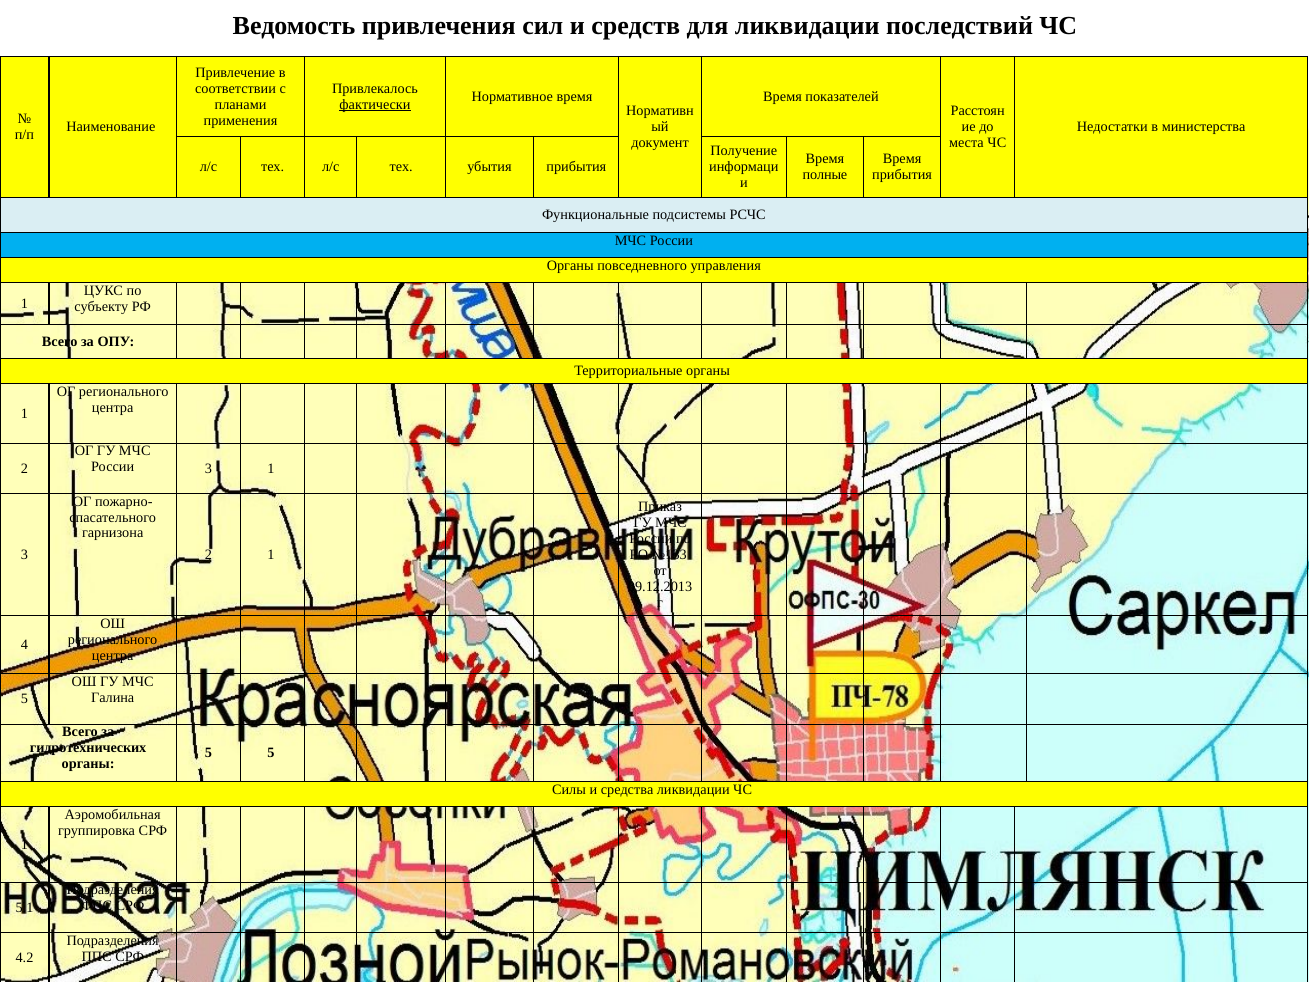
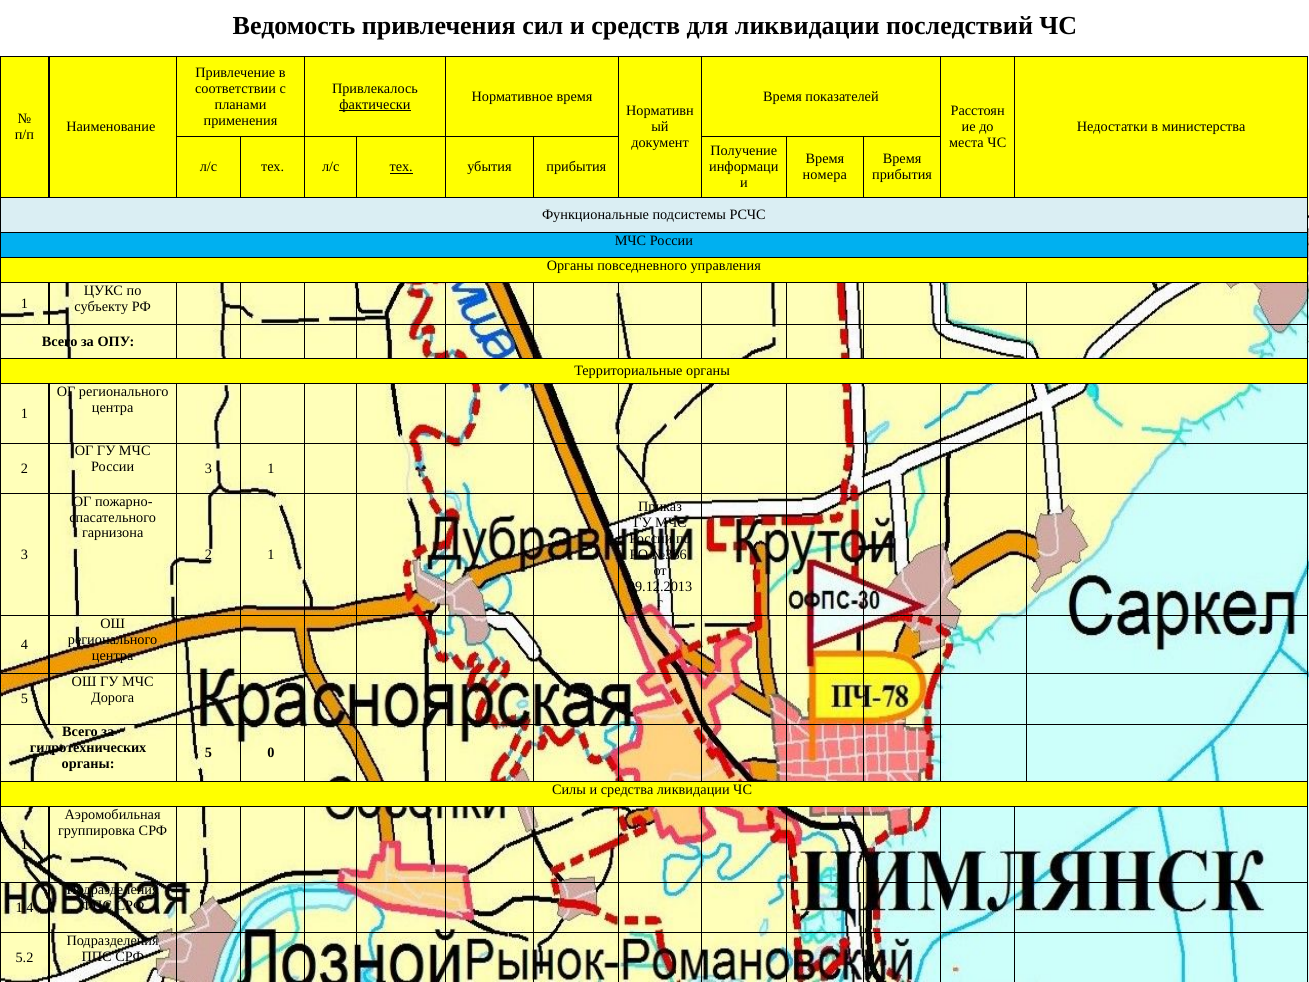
тех at (401, 167) underline: none -> present
полные: полные -> номера
№133: №133 -> №386
Галина: Галина -> Дорога
5 5: 5 -> 0
5.1: 5.1 -> 1.4
4.2: 4.2 -> 5.2
